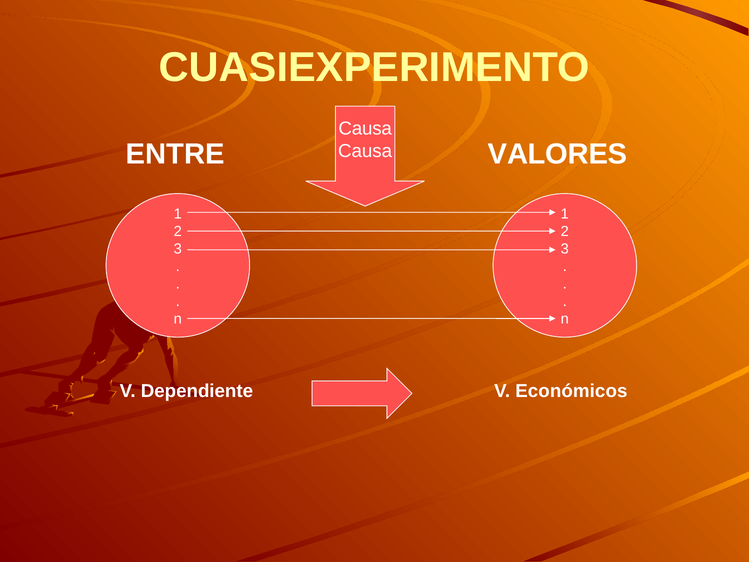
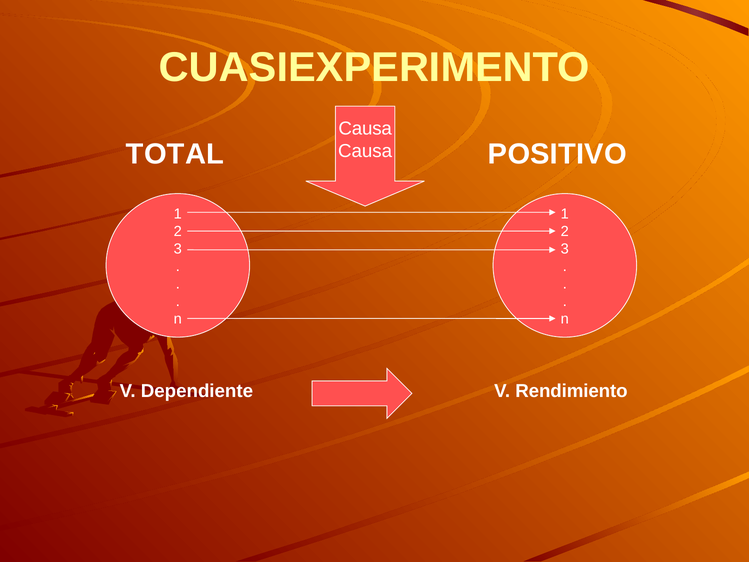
ENTRE: ENTRE -> TOTAL
VALORES: VALORES -> POSITIVO
Económicos: Económicos -> Rendimiento
